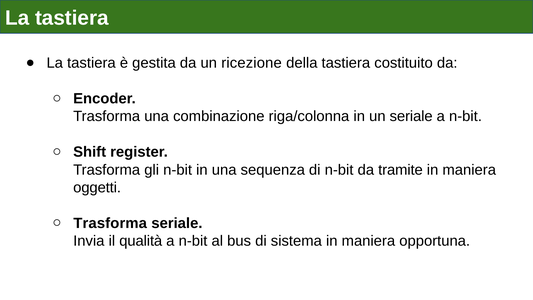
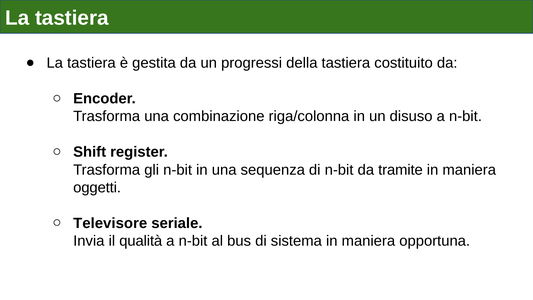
ricezione: ricezione -> progressi
un seriale: seriale -> disuso
Trasforma at (110, 223): Trasforma -> Televisore
